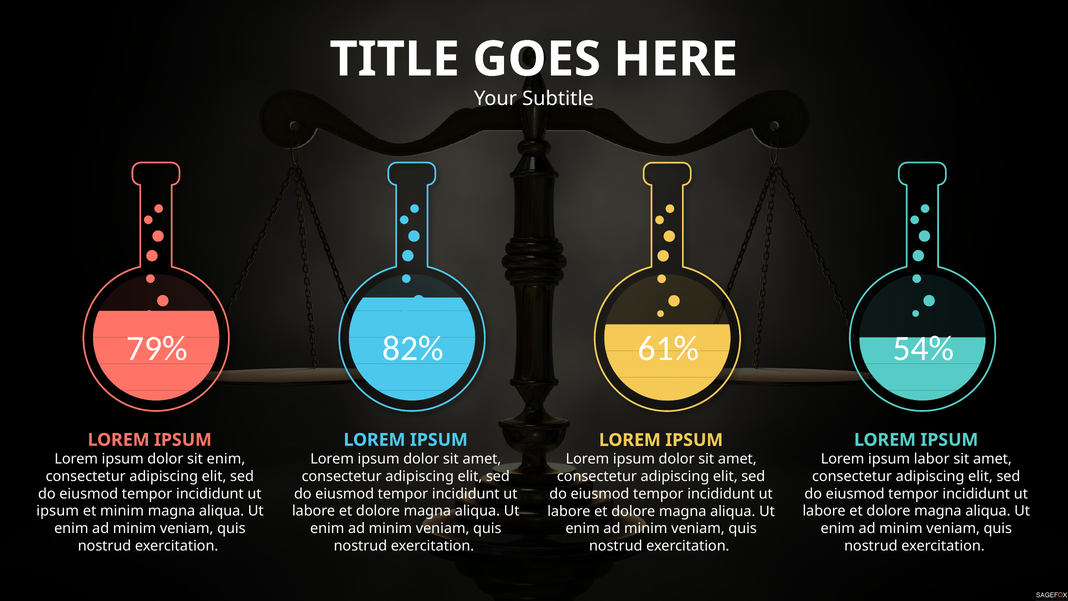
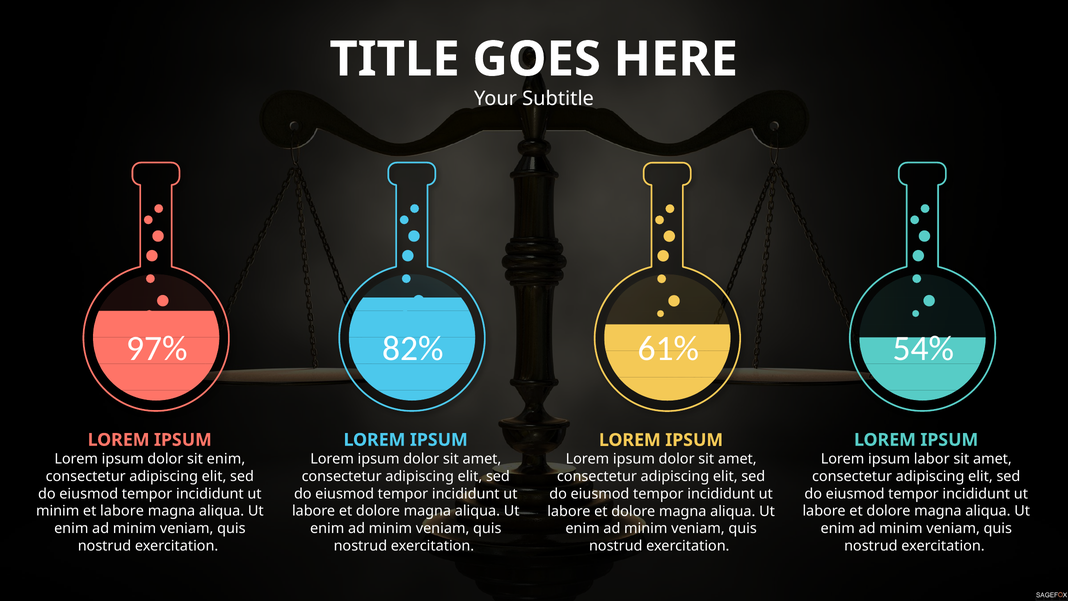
79%: 79% -> 97%
ipsum at (58, 511): ipsum -> minim
et minim: minim -> labore
